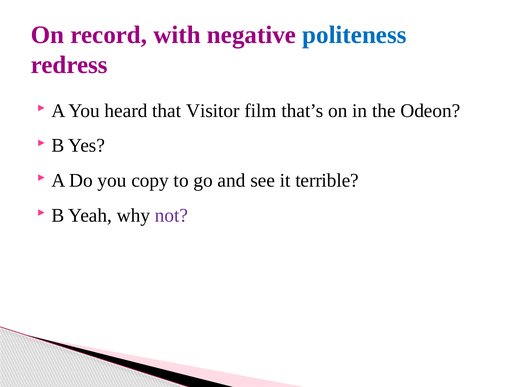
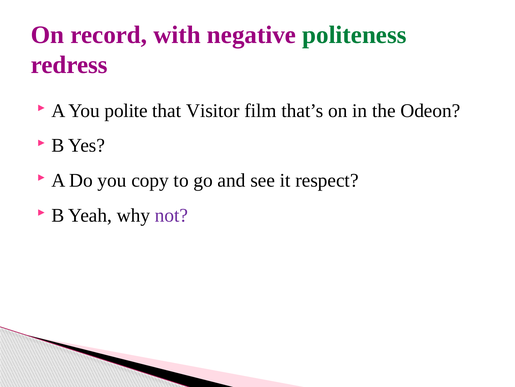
politeness colour: blue -> green
heard: heard -> polite
terrible: terrible -> respect
